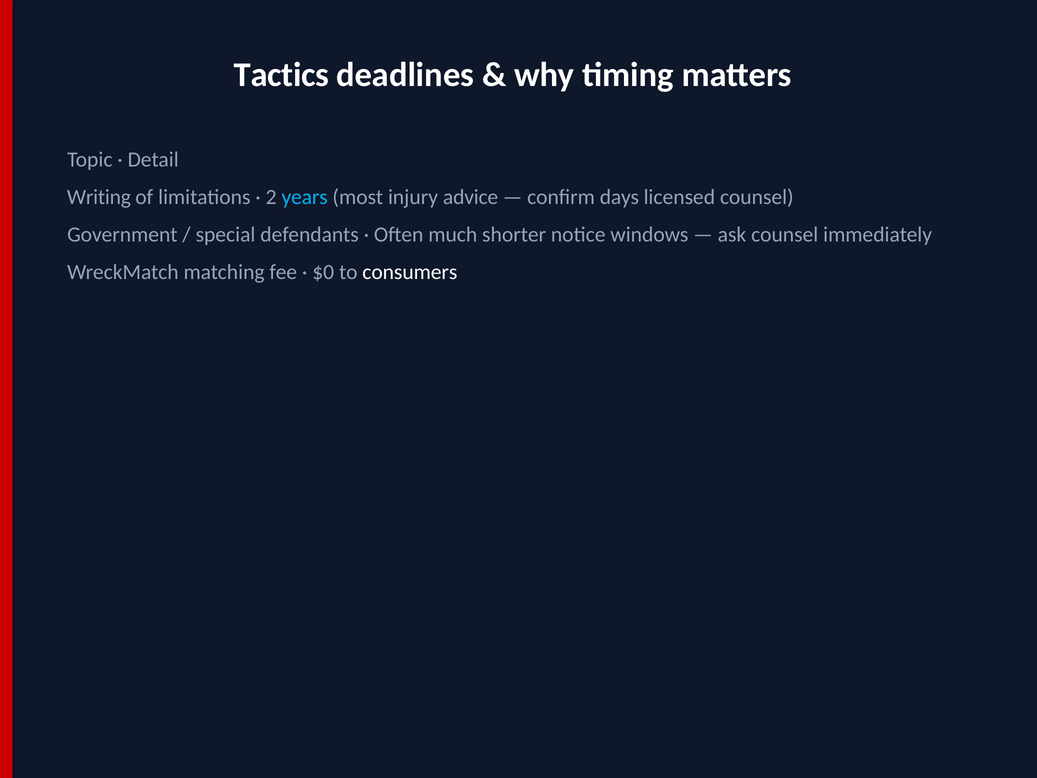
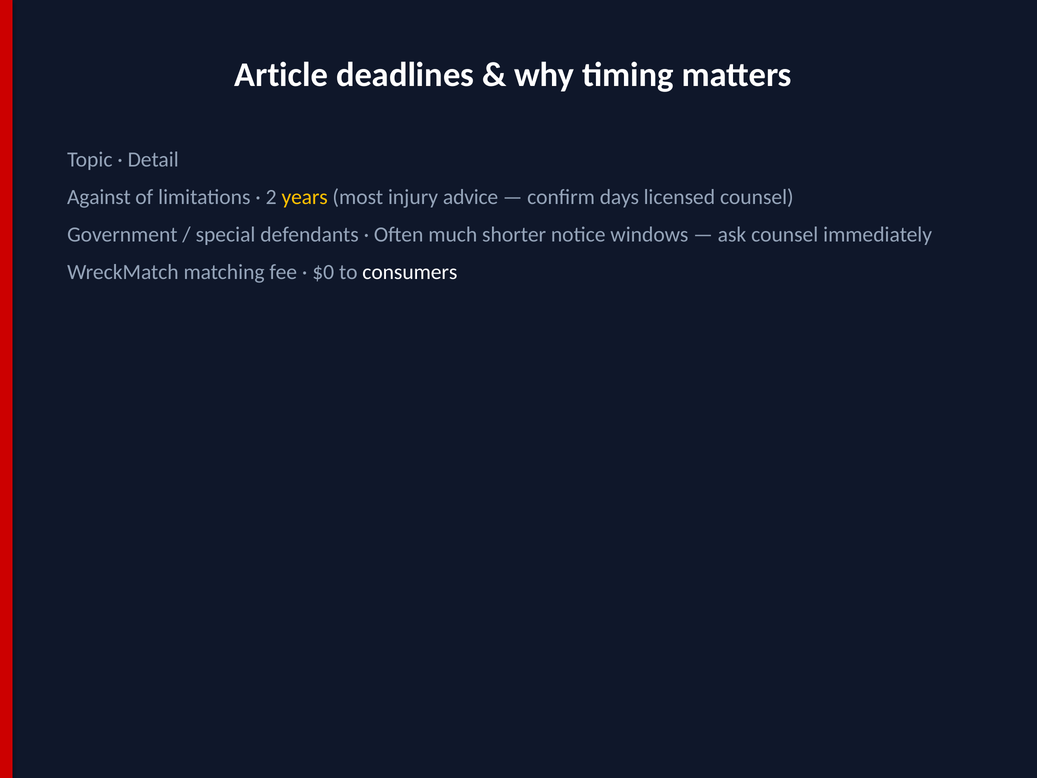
Tactics: Tactics -> Article
Writing: Writing -> Against
years colour: light blue -> yellow
